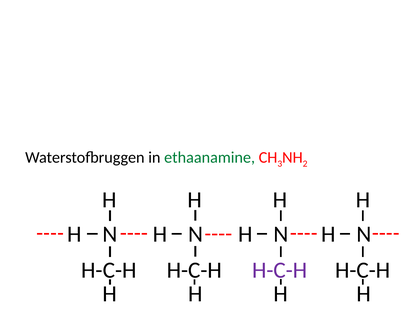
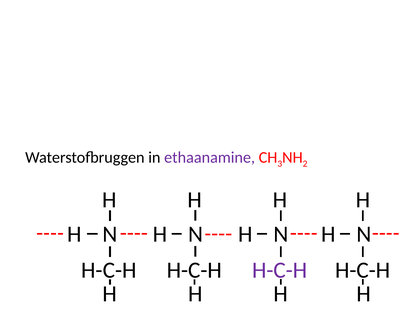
ethaanamine colour: green -> purple
